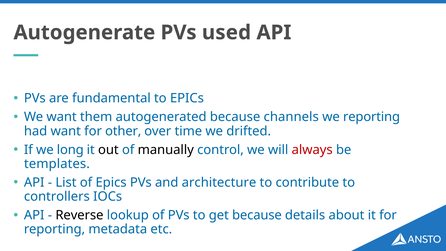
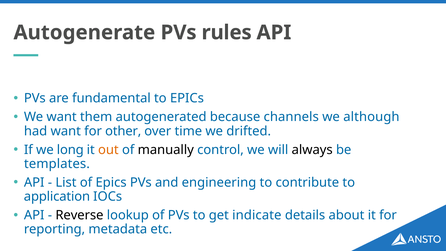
used: used -> rules
we reporting: reporting -> although
out colour: black -> orange
always colour: red -> black
architecture: architecture -> engineering
controllers: controllers -> application
get because: because -> indicate
